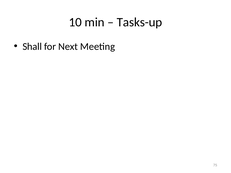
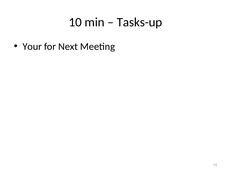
Shall: Shall -> Your
